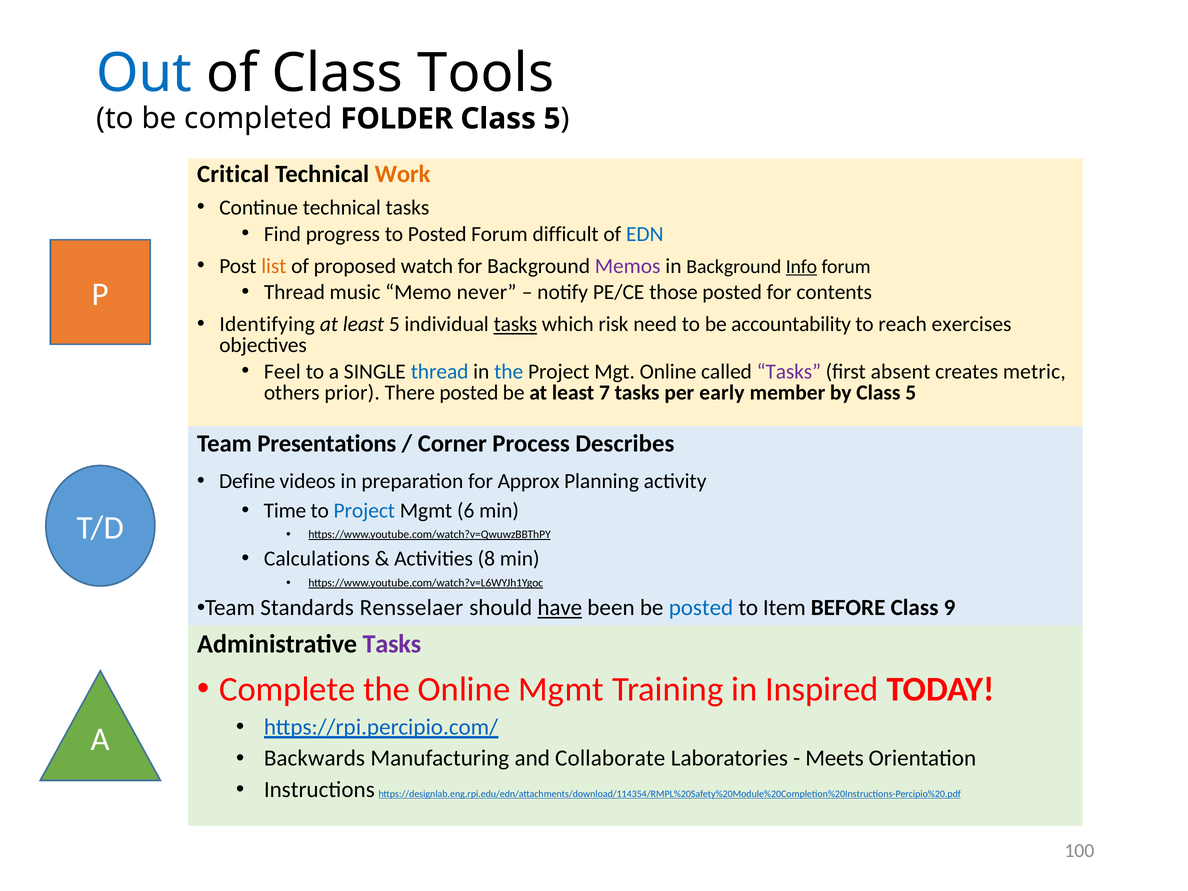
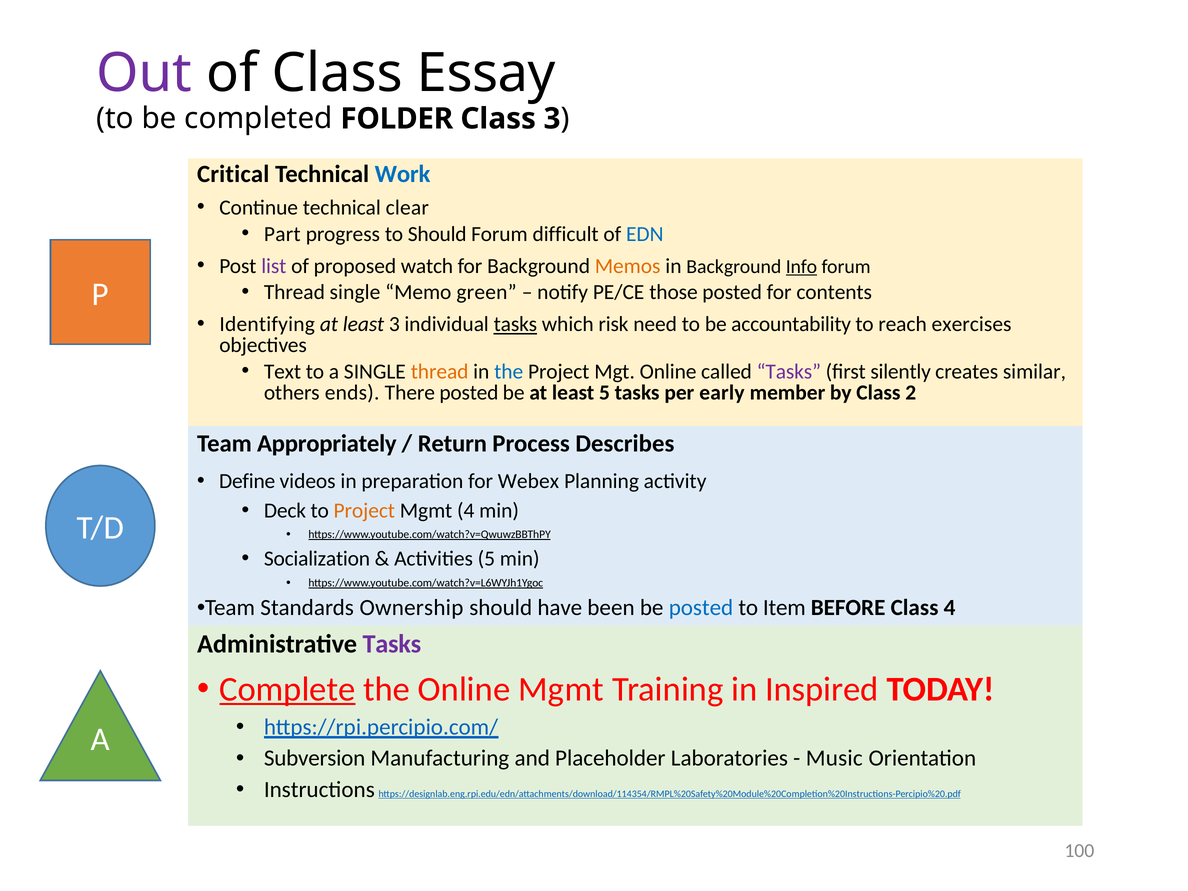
Out colour: blue -> purple
Tools: Tools -> Essay
5 at (552, 119): 5 -> 3
Work colour: orange -> blue
technical tasks: tasks -> clear
Find: Find -> Part
to Posted: Posted -> Should
list colour: orange -> purple
Memos colour: purple -> orange
Thread music: music -> single
never: never -> green
least 5: 5 -> 3
Feel: Feel -> Text
thread at (440, 372) colour: blue -> orange
absent: absent -> silently
metric: metric -> similar
prior: prior -> ends
least 7: 7 -> 5
by Class 5: 5 -> 2
Presentations: Presentations -> Appropriately
Corner: Corner -> Return
Approx: Approx -> Webex
Time: Time -> Deck
Project at (364, 510) colour: blue -> orange
Mgmt 6: 6 -> 4
Calculations: Calculations -> Socialization
Activities 8: 8 -> 5
Rensselaer: Rensselaer -> Ownership
have underline: present -> none
Class 9: 9 -> 4
Complete underline: none -> present
Backwards: Backwards -> Subversion
Collaborate: Collaborate -> Placeholder
Meets: Meets -> Music
